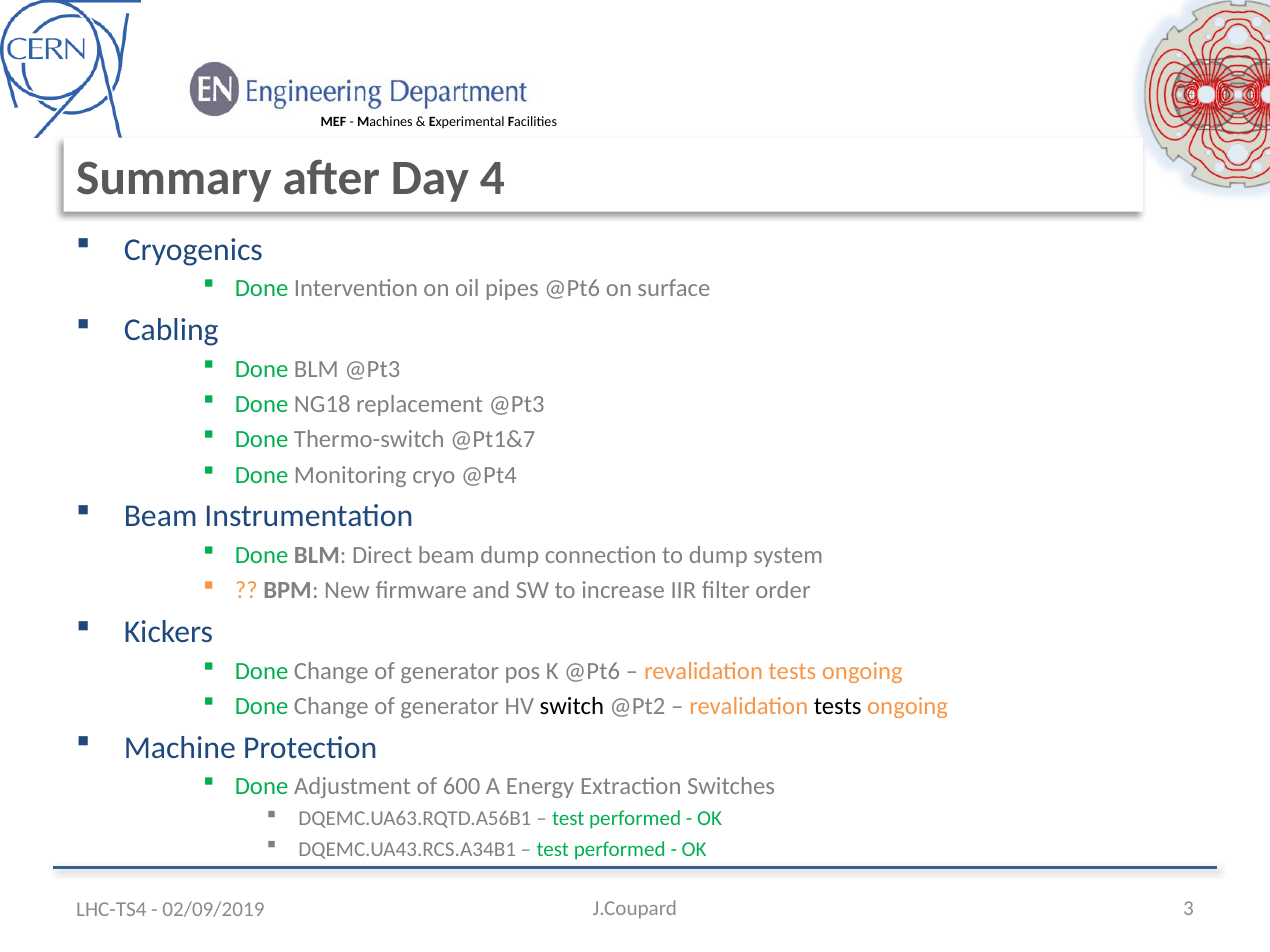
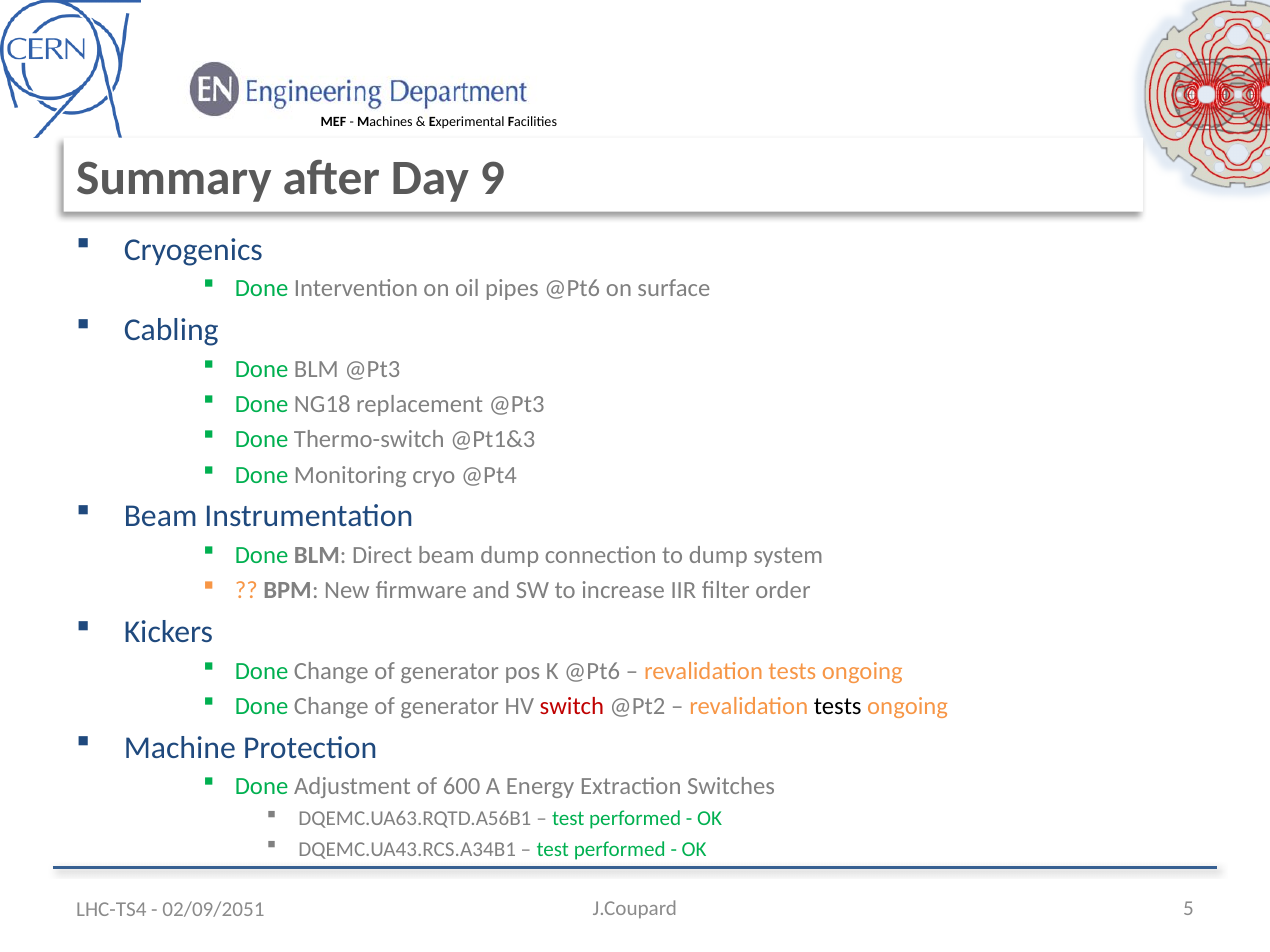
4: 4 -> 9
@Pt1&7: @Pt1&7 -> @Pt1&3
switch colour: black -> red
3: 3 -> 5
02/09/2019: 02/09/2019 -> 02/09/2051
